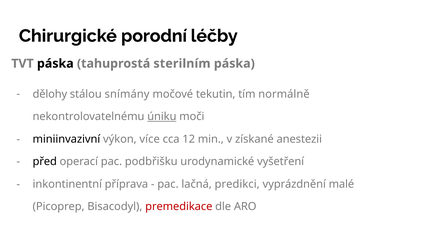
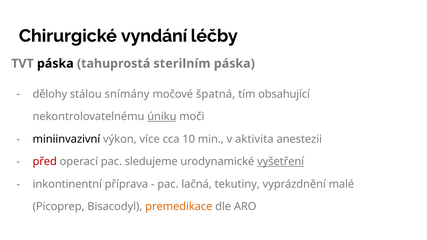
porodní: porodní -> vyndání
tekutin: tekutin -> špatná
normálně: normálně -> obsahující
12: 12 -> 10
získané: získané -> aktivita
před colour: black -> red
podbřišku: podbřišku -> sledujeme
vyšetření underline: none -> present
predikci: predikci -> tekutiny
premedikace colour: red -> orange
